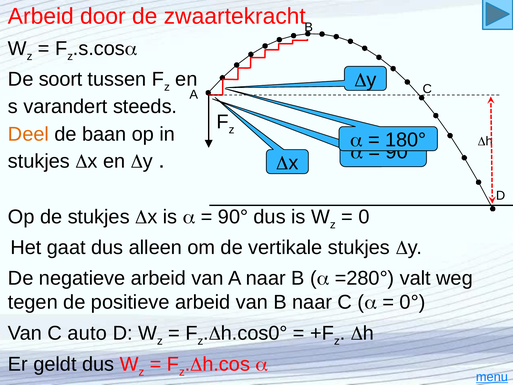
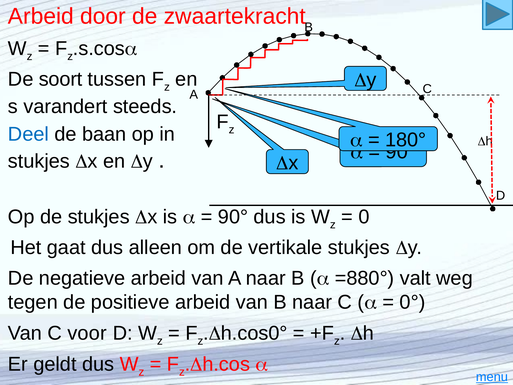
Deel colour: orange -> blue
=280°: =280° -> =880°
auto: auto -> voor
